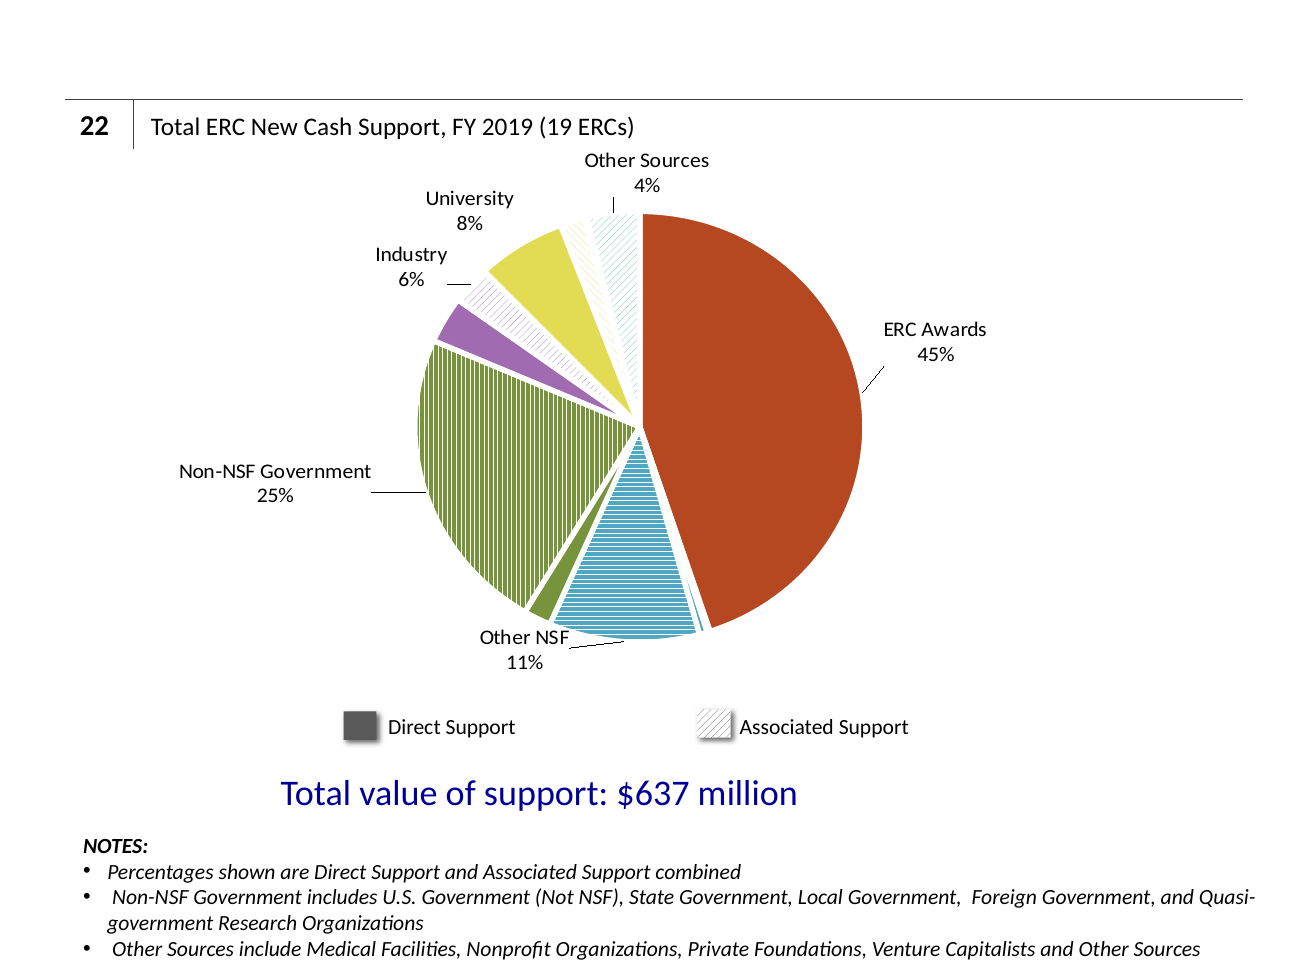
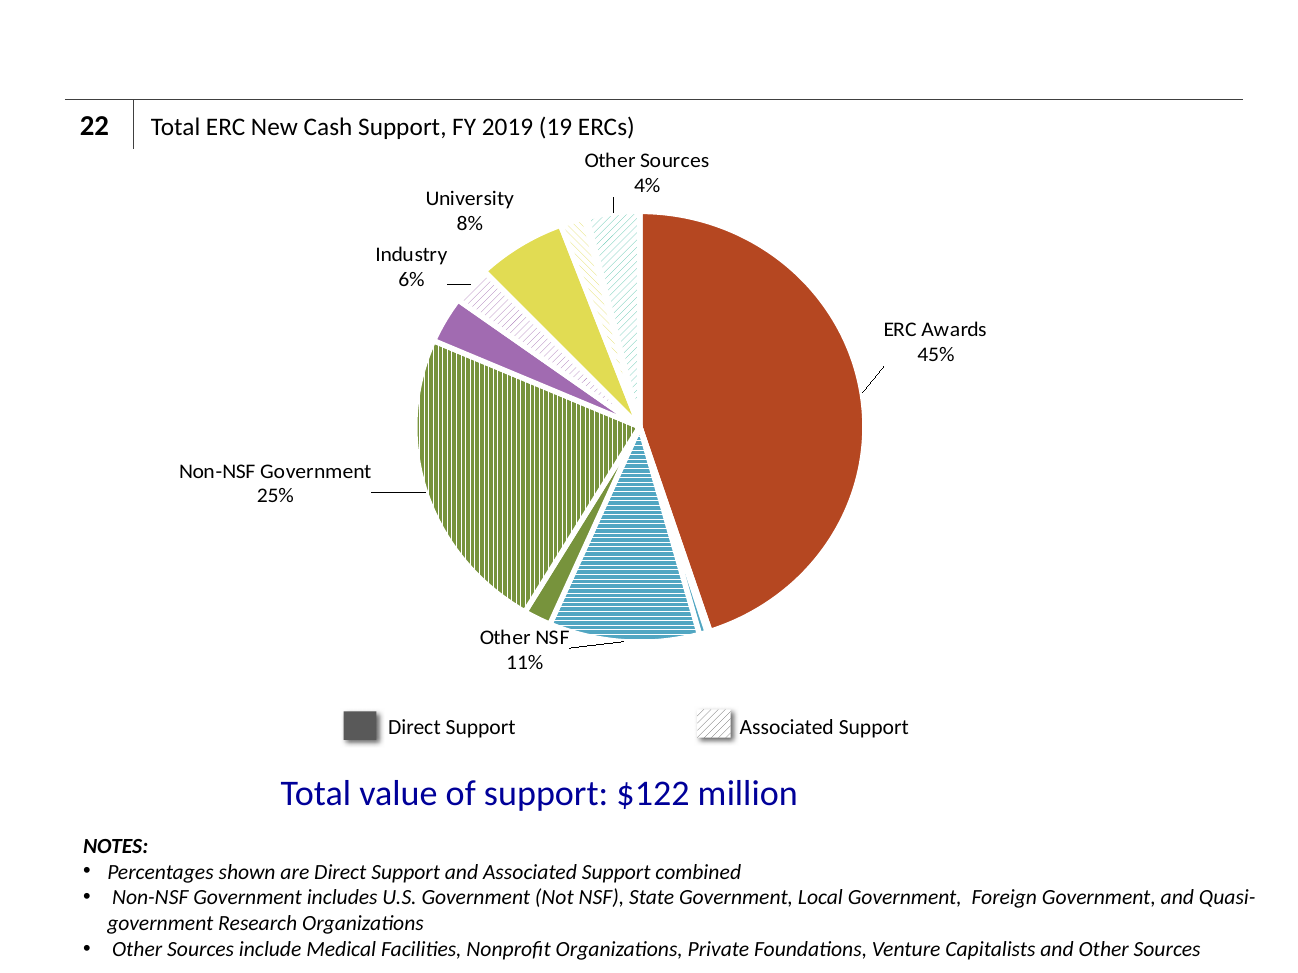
$637: $637 -> $122
